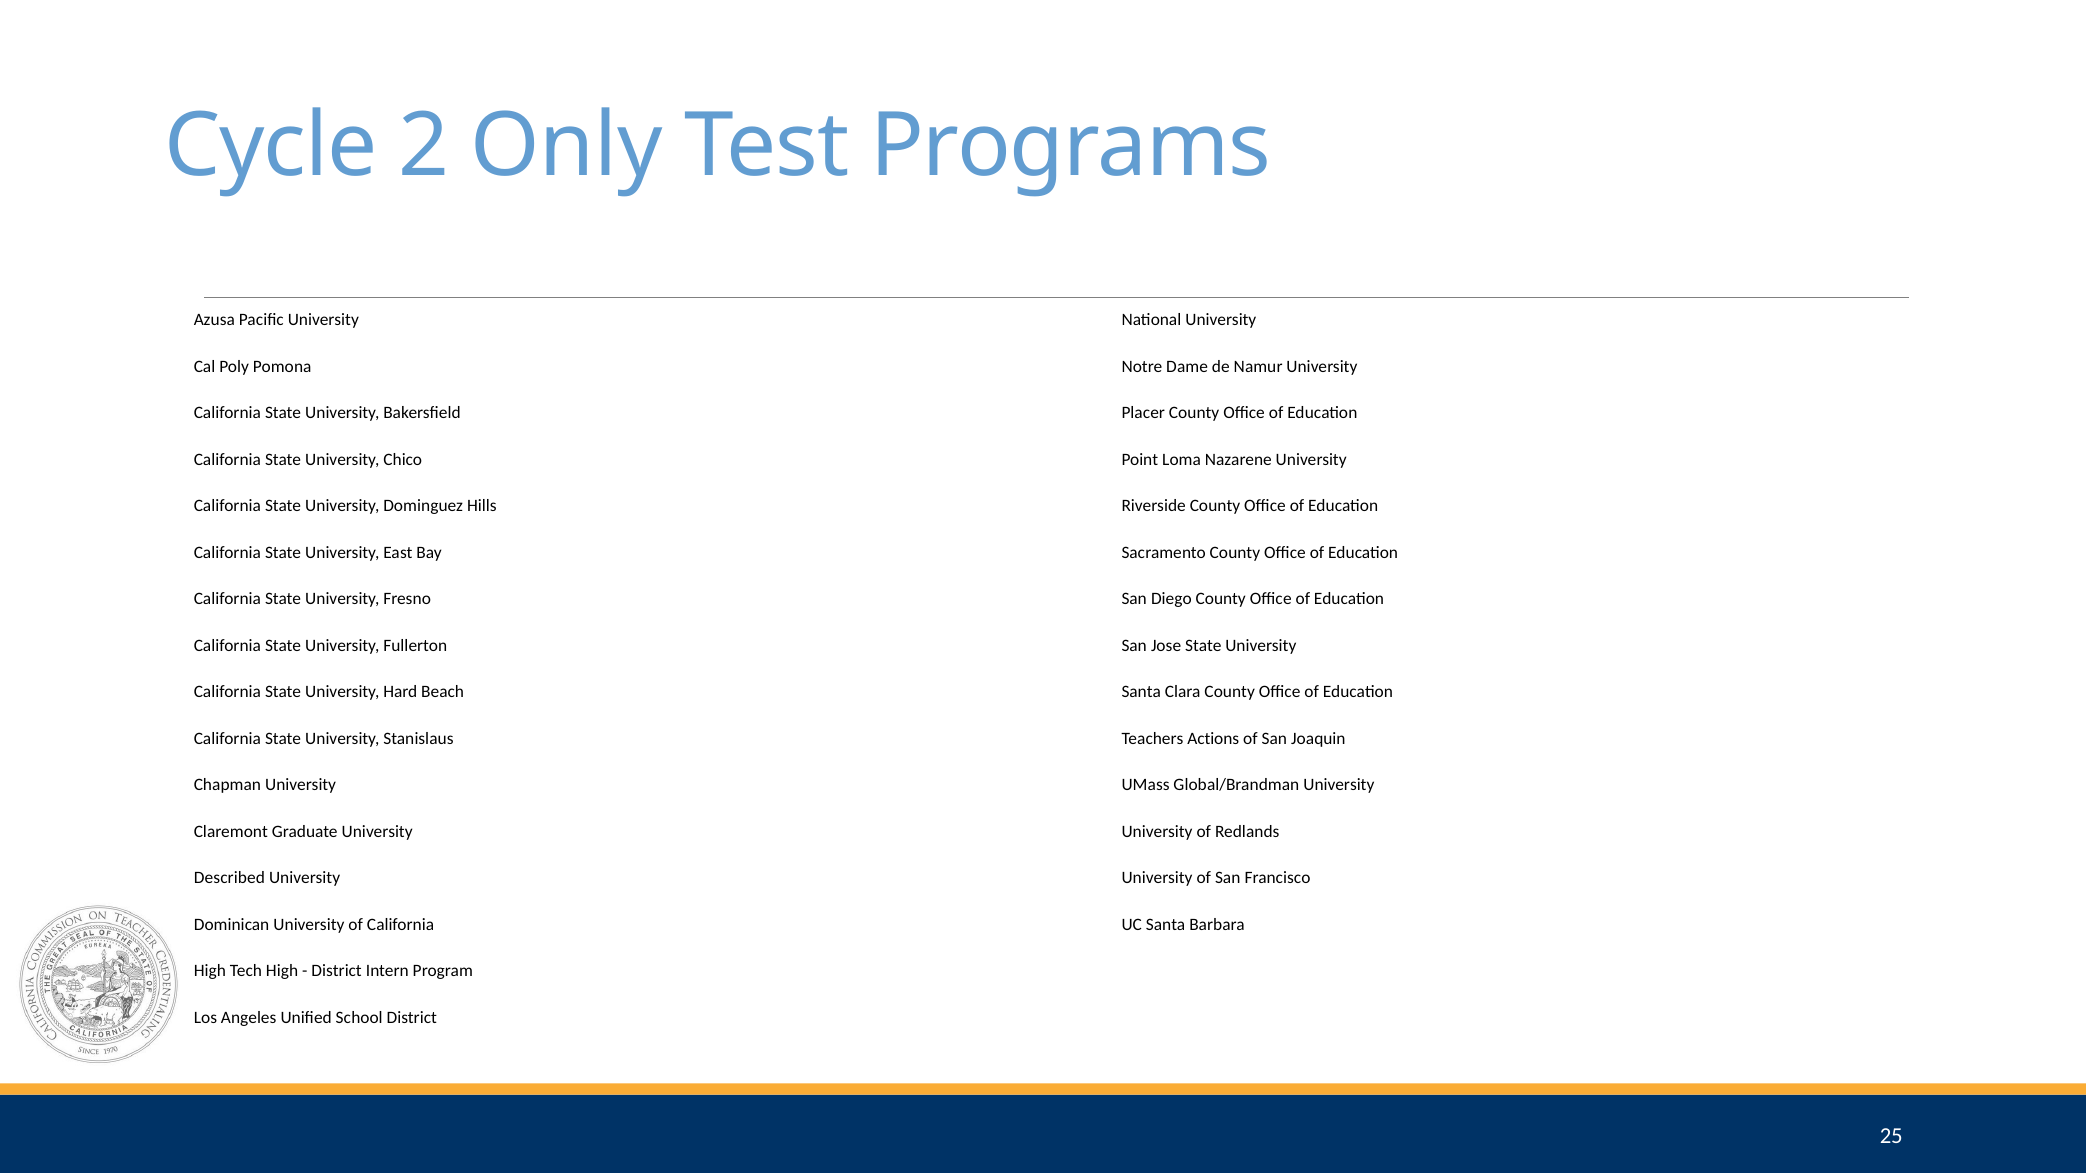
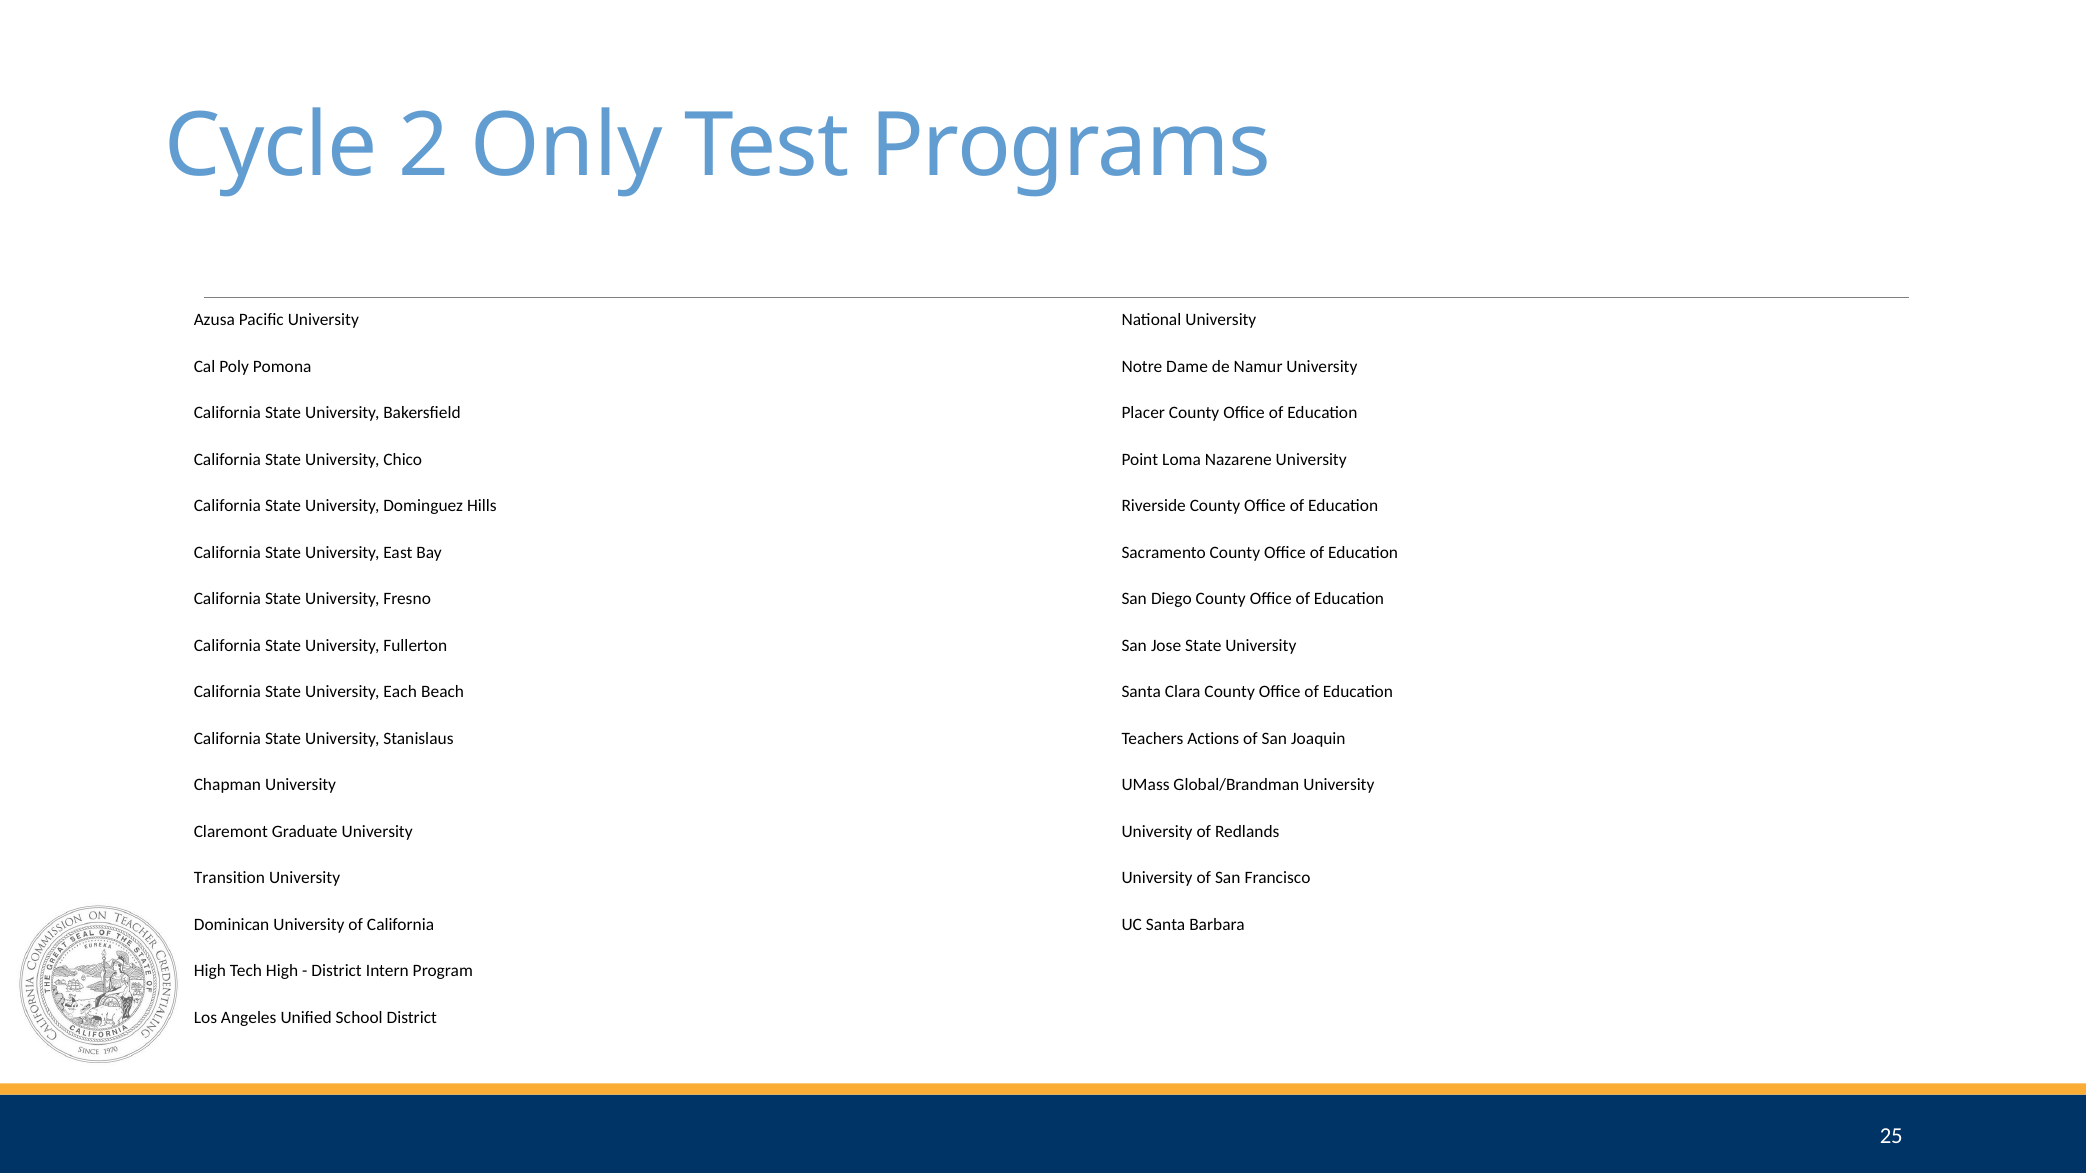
Hard: Hard -> Each
Described: Described -> Transition
